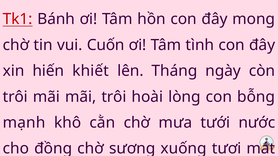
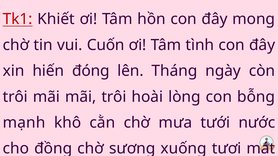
Bánh: Bánh -> Khiết
khiết: khiết -> đóng
